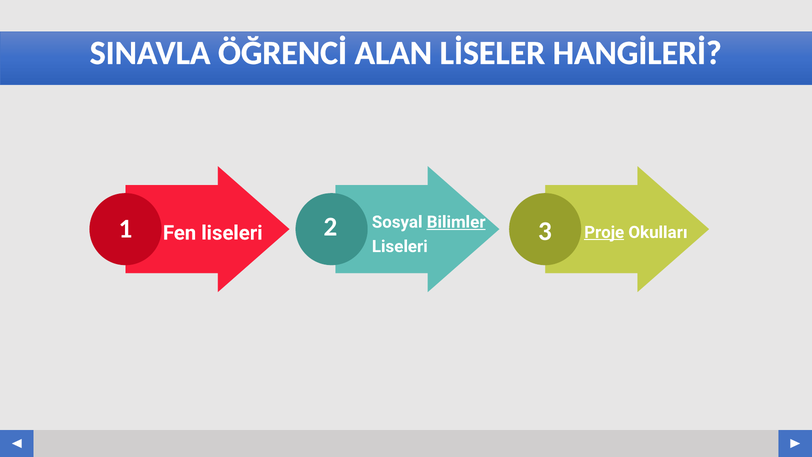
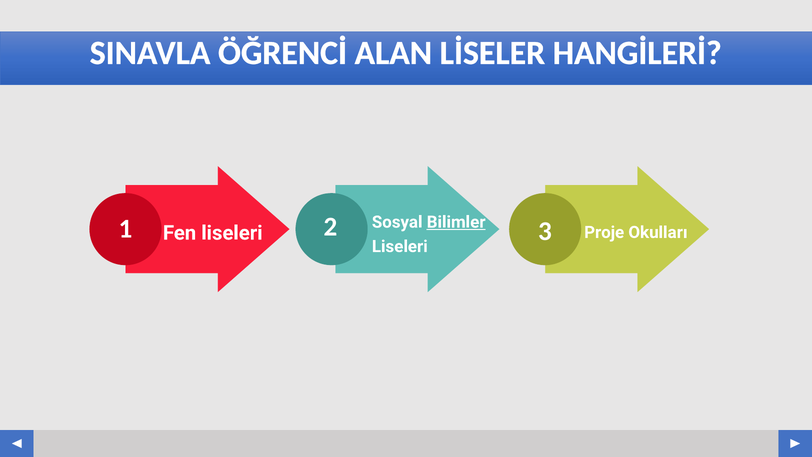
Proje underline: present -> none
